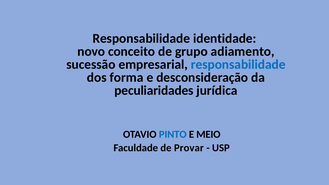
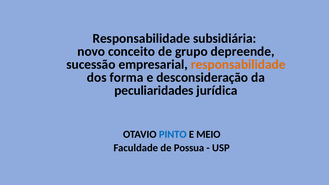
identidade: identidade -> subsidiária
adiamento: adiamento -> depreende
responsabilidade at (238, 64) colour: blue -> orange
Provar: Provar -> Possua
